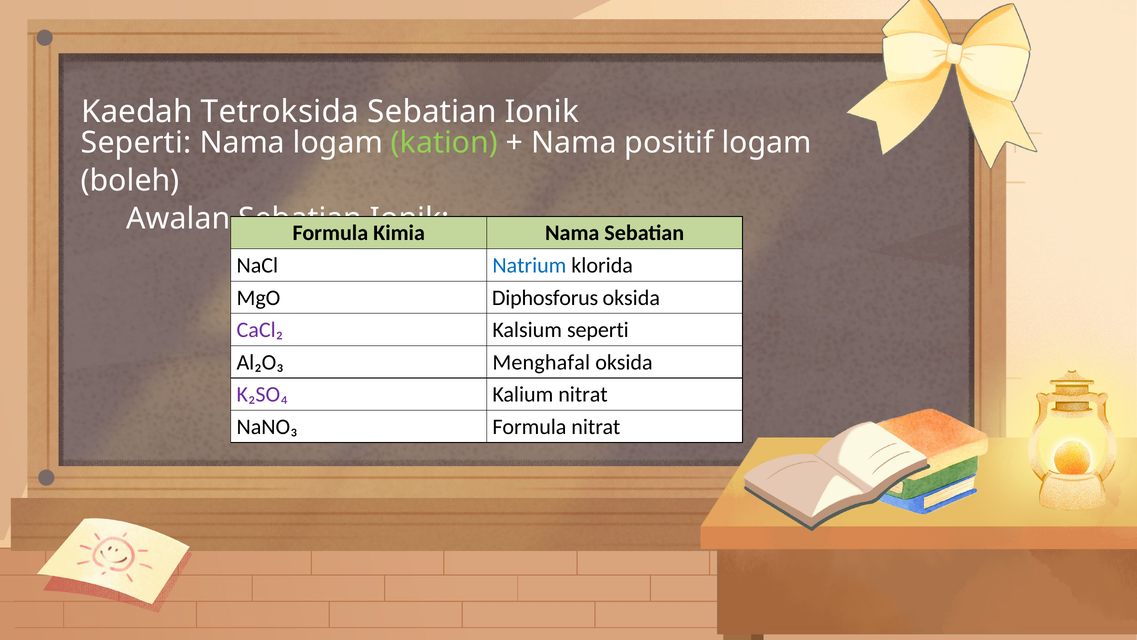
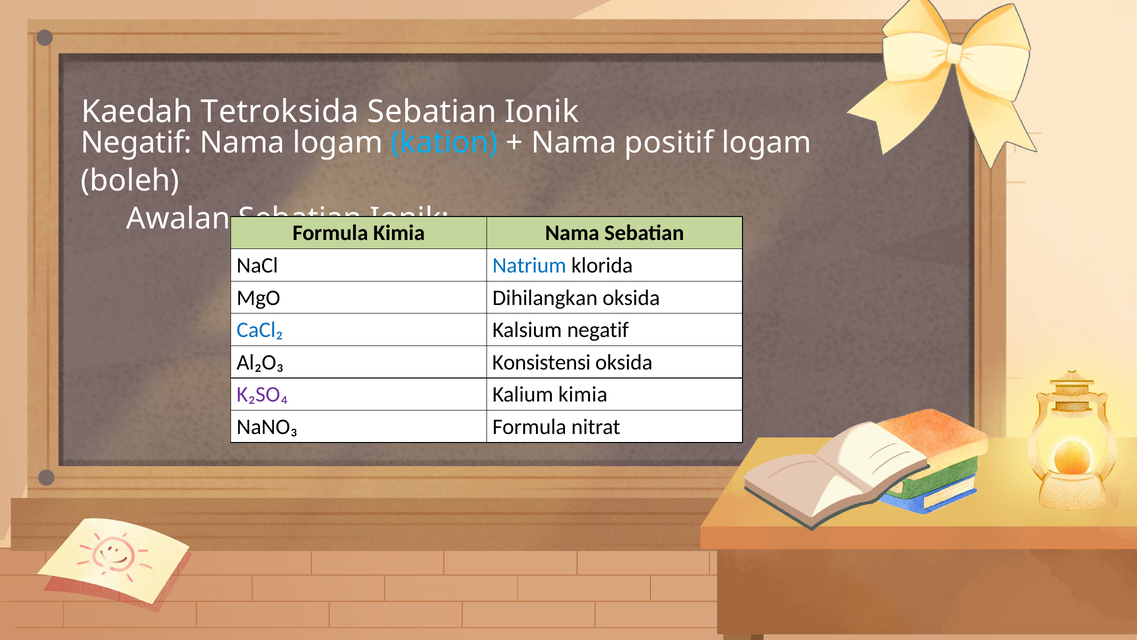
Seperti at (136, 143): Seperti -> Negatif
kation colour: light green -> light blue
Diphosforus: Diphosforus -> Dihilangkan
CaCl₂ colour: purple -> blue
Kalsium seperti: seperti -> negatif
Menghafal: Menghafal -> Konsistensi
Kalium nitrat: nitrat -> kimia
